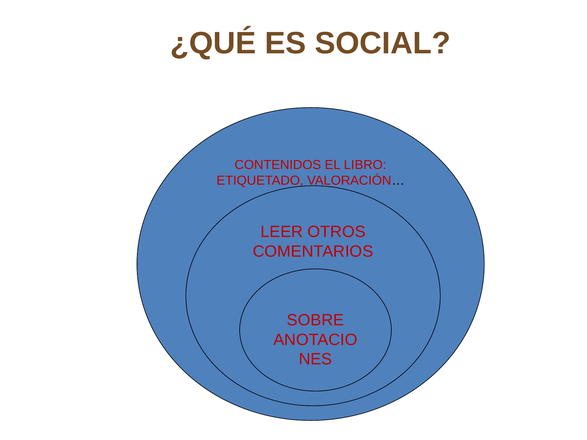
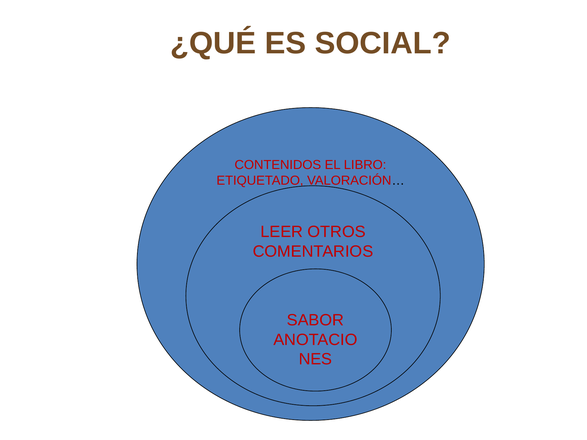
SOBRE: SOBRE -> SABOR
